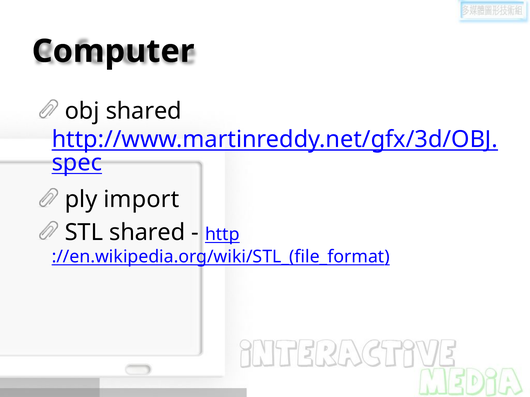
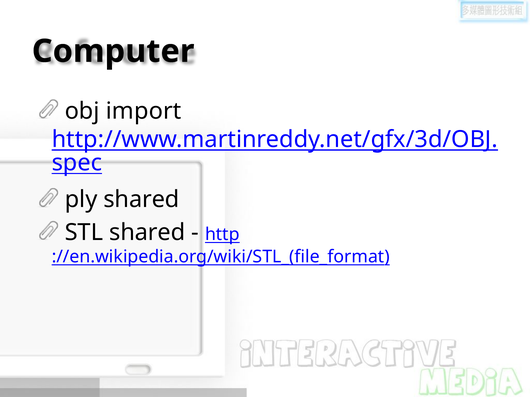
obj shared: shared -> import
ply import: import -> shared
